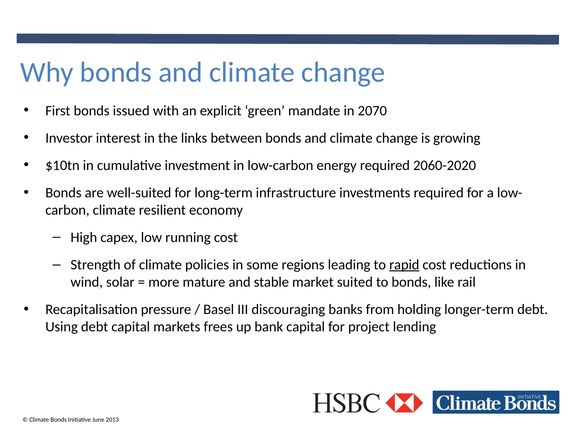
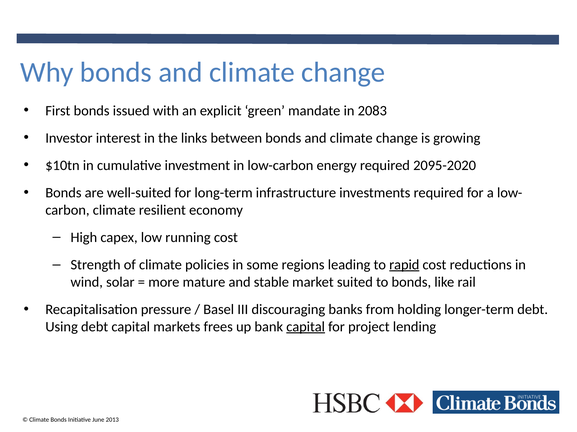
2070: 2070 -> 2083
2060-2020: 2060-2020 -> 2095-2020
capital at (306, 327) underline: none -> present
